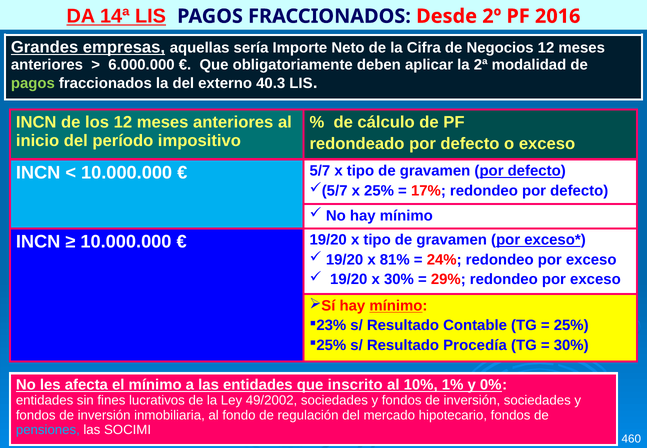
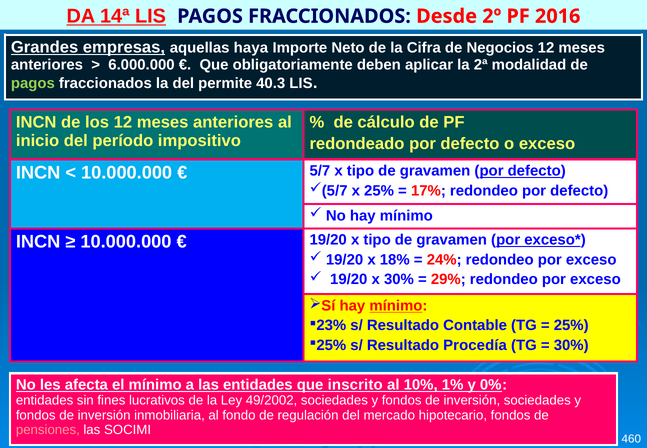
sería: sería -> haya
externo: externo -> permite
81%: 81% -> 18%
pensiones colour: light blue -> pink
